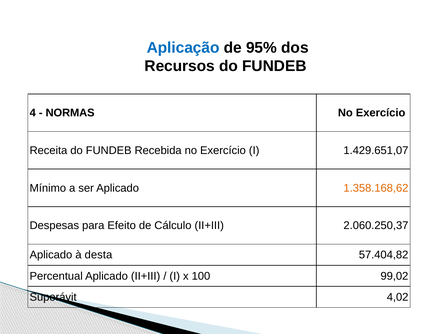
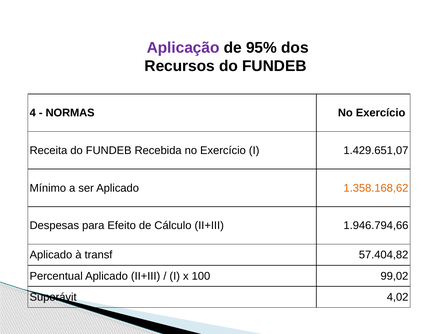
Aplicação colour: blue -> purple
2.060.250,37: 2.060.250,37 -> 1.946.794,66
desta: desta -> transf
